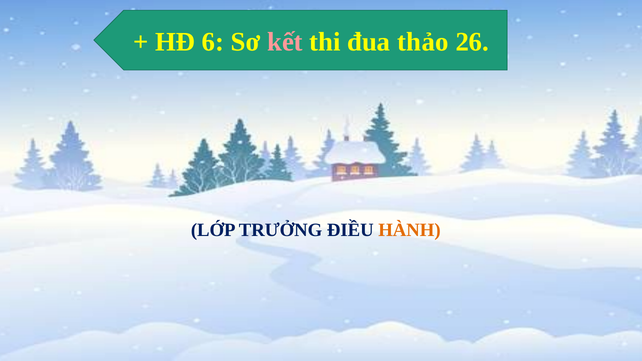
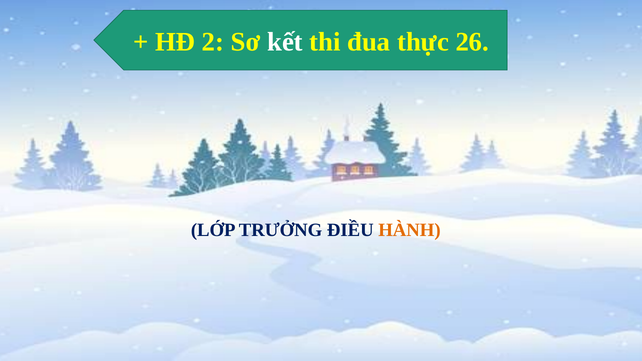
6: 6 -> 2
kết colour: pink -> white
thảo: thảo -> thực
